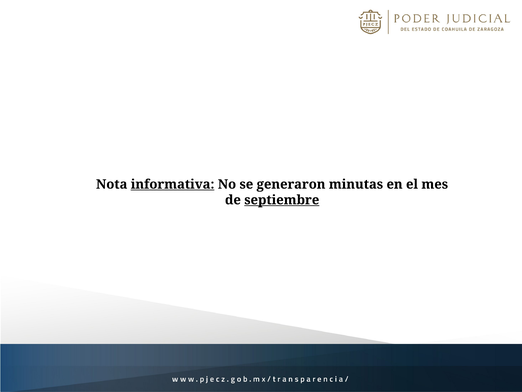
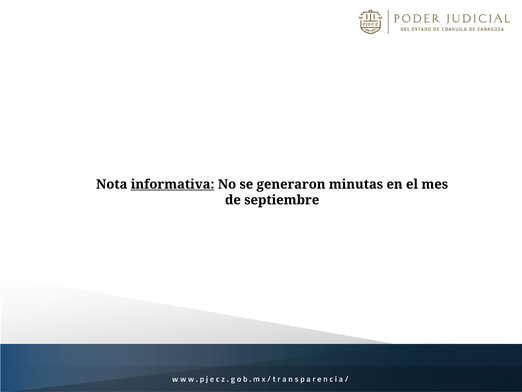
septiembre underline: present -> none
